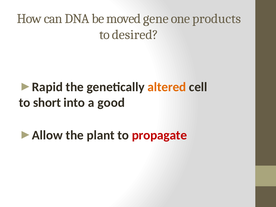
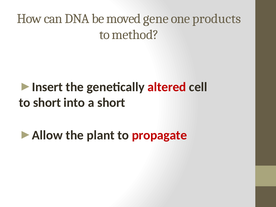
desired: desired -> method
Rapid: Rapid -> Insert
altered colour: orange -> red
a good: good -> short
